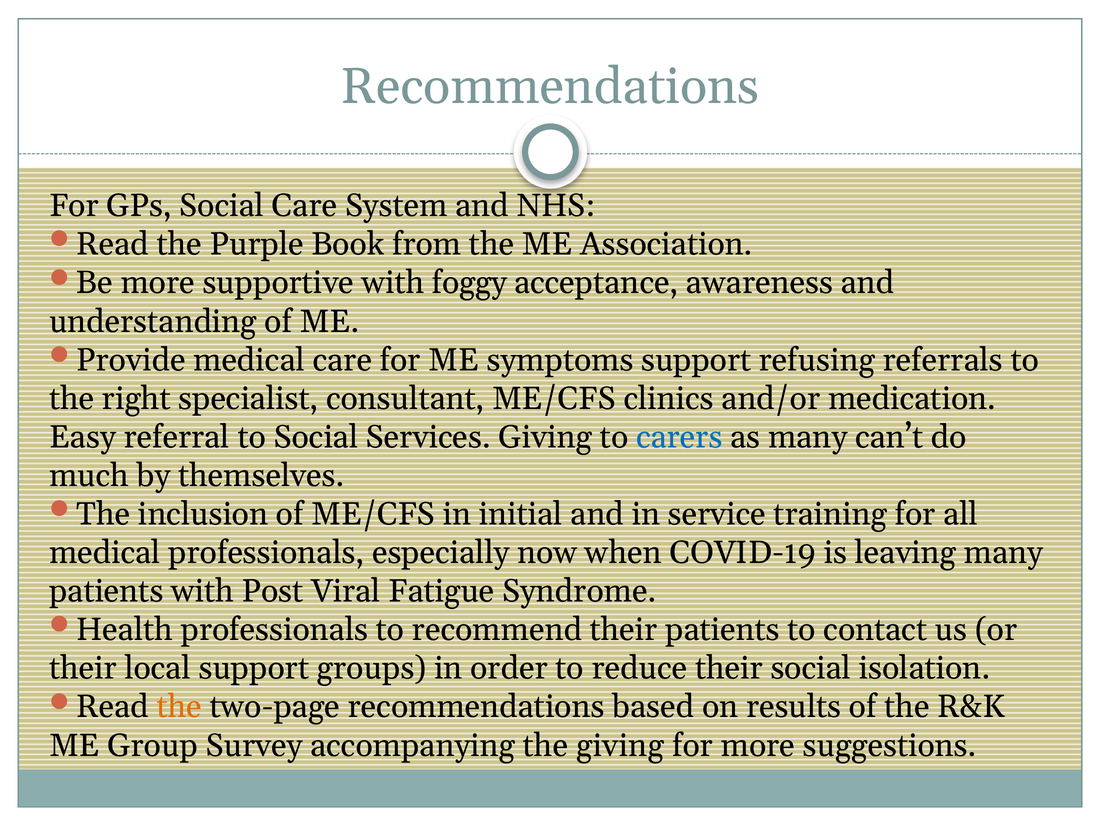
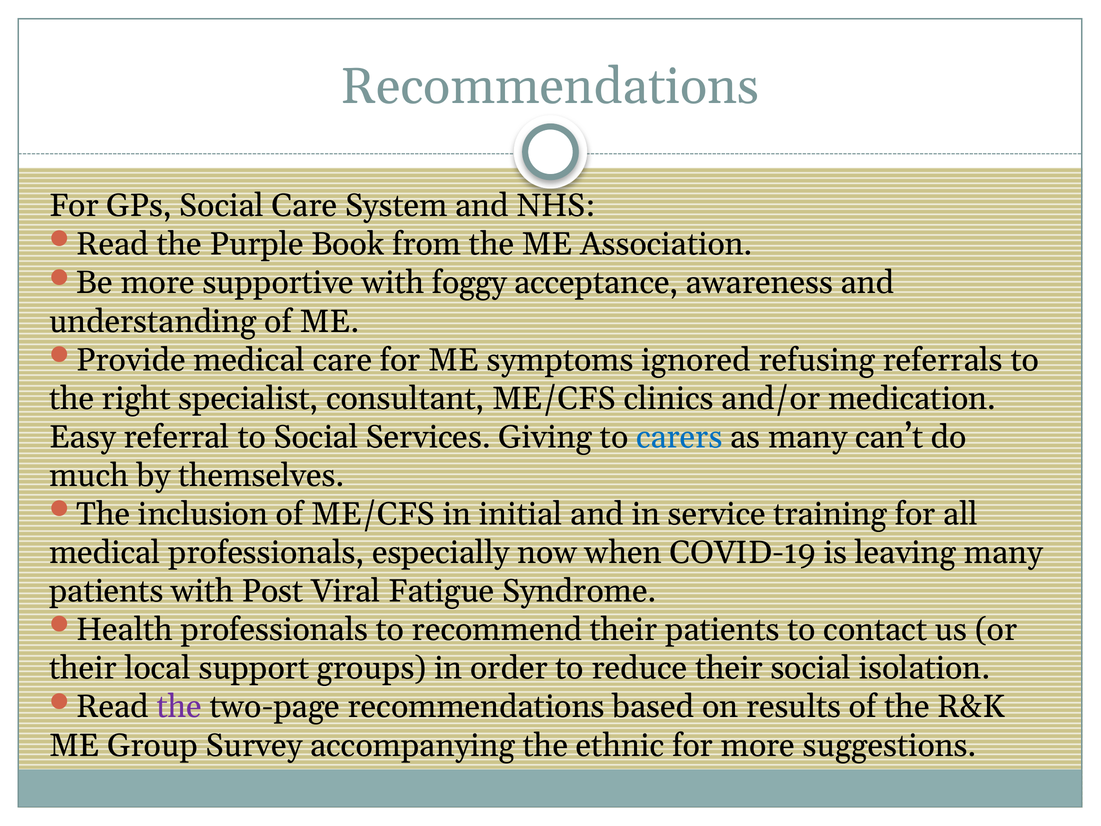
symptoms support: support -> ignored
the at (179, 707) colour: orange -> purple
the giving: giving -> ethnic
